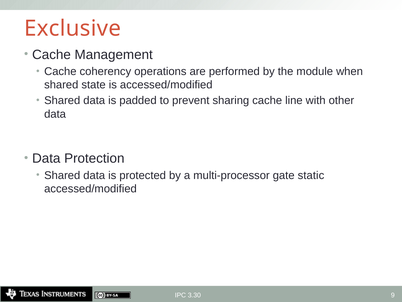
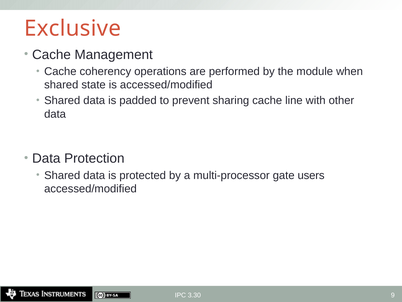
static: static -> users
